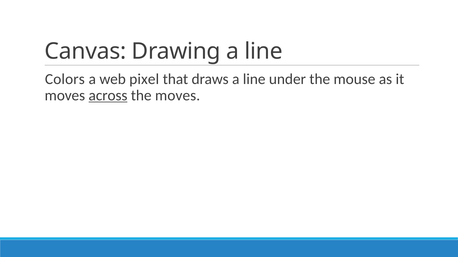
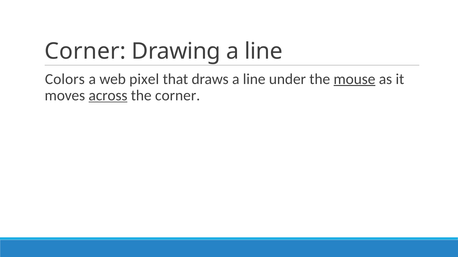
Canvas at (85, 51): Canvas -> Corner
mouse underline: none -> present
the moves: moves -> corner
